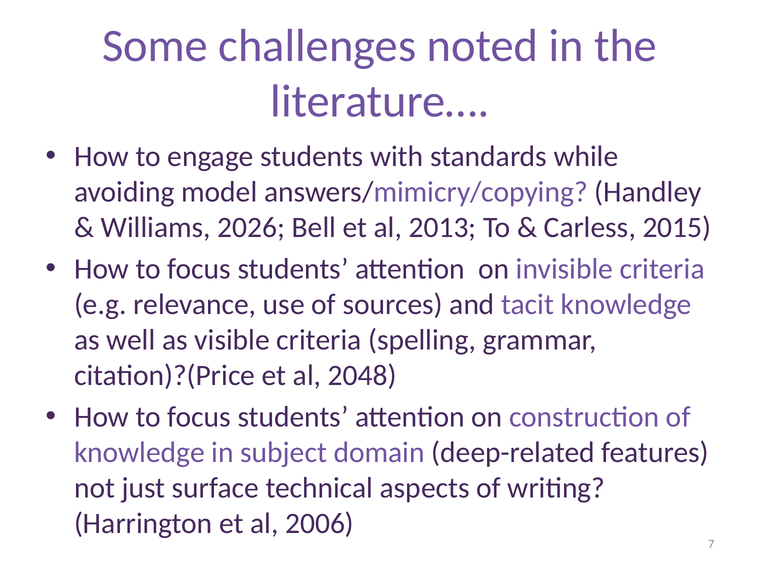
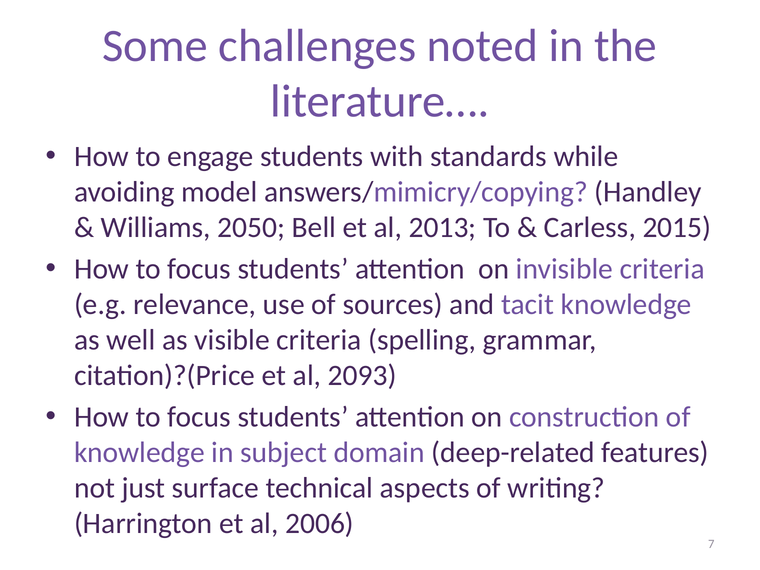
2026: 2026 -> 2050
2048: 2048 -> 2093
